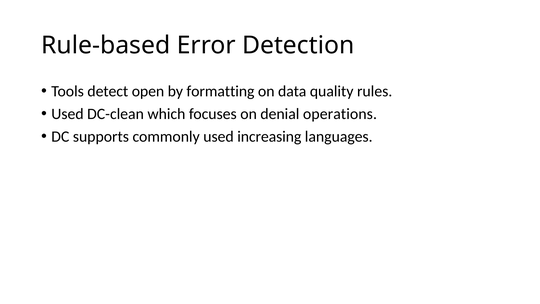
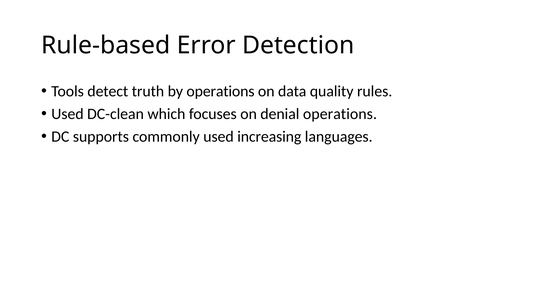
open: open -> truth
by formatting: formatting -> operations
